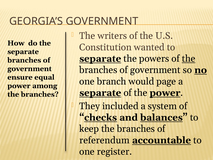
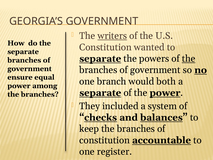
writers underline: none -> present
page: page -> both
referendum at (104, 140): referendum -> constitution
